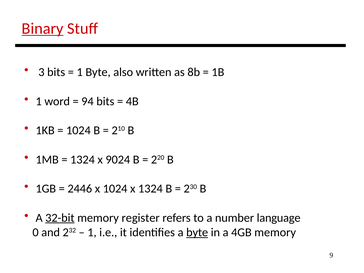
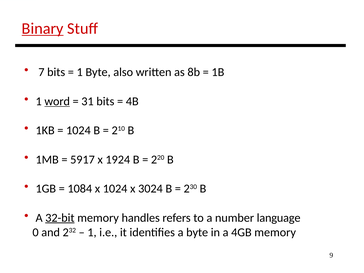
3: 3 -> 7
word underline: none -> present
94: 94 -> 31
1324 at (83, 160): 1324 -> 5917
9024: 9024 -> 1924
2446: 2446 -> 1084
x 1324: 1324 -> 3024
register: register -> handles
byte at (197, 232) underline: present -> none
